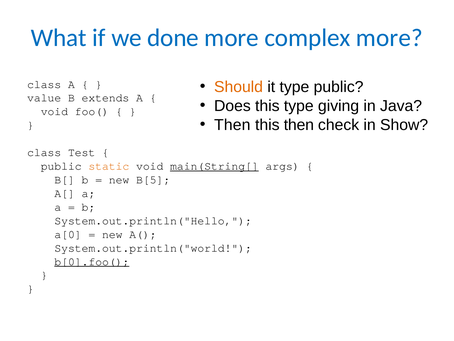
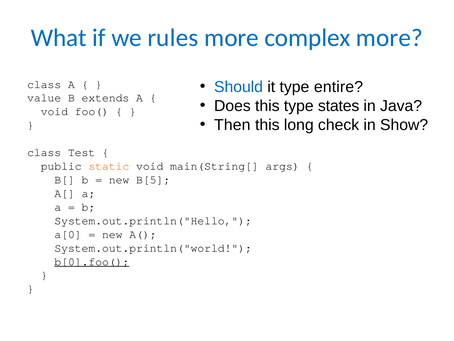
done: done -> rules
Should colour: orange -> blue
type public: public -> entire
giving: giving -> states
this then: then -> long
main(String[ underline: present -> none
